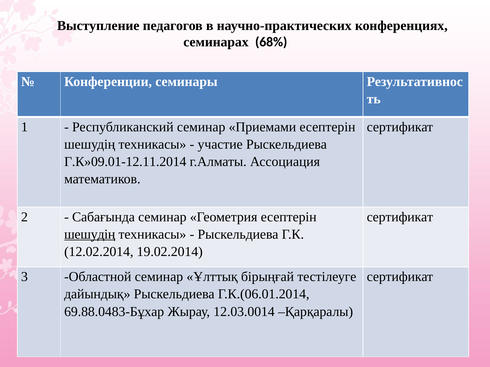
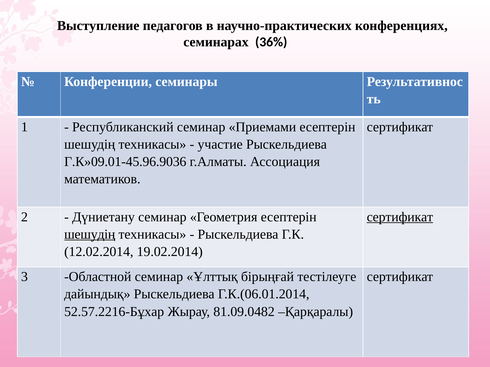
68%: 68% -> 36%
Г.К»09.01-12.11.2014: Г.К»09.01-12.11.2014 -> Г.К»09.01-45.96.9036
Сабағында: Сабағында -> Дүниетану
сертификат at (400, 217) underline: none -> present
69.88.0483-Бұхар: 69.88.0483-Бұхар -> 52.57.2216-Бұхар
12.03.0014: 12.03.0014 -> 81.09.0482
